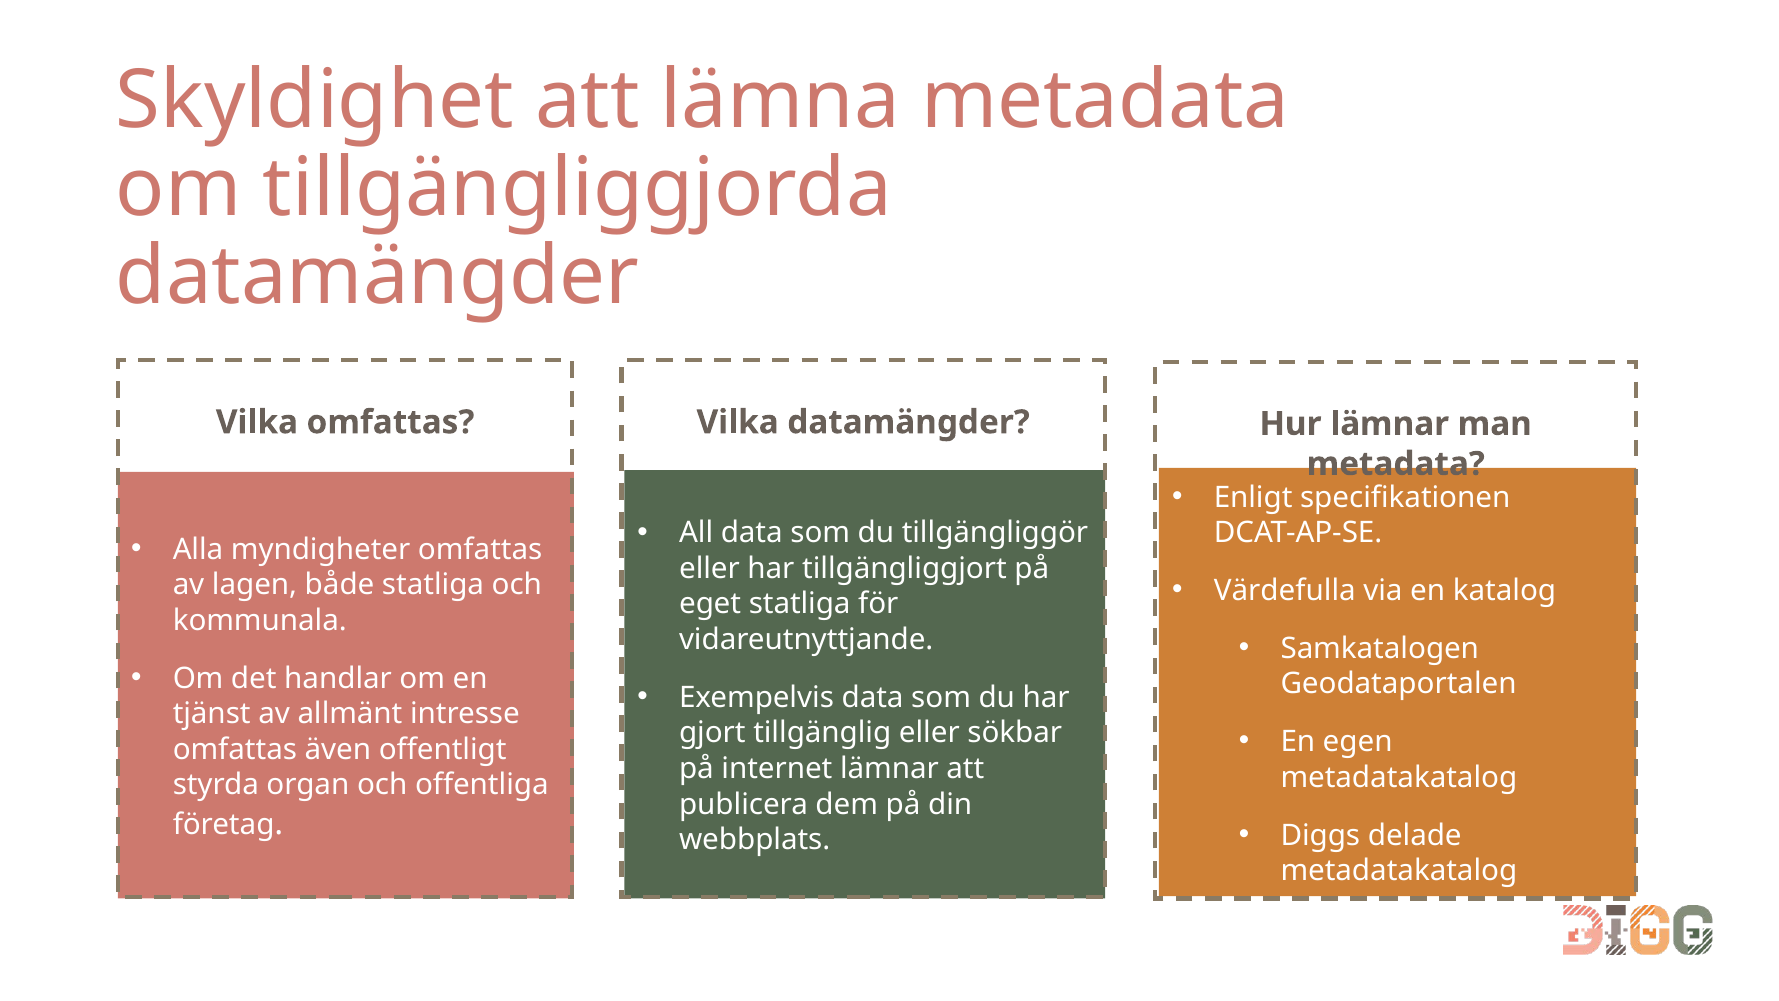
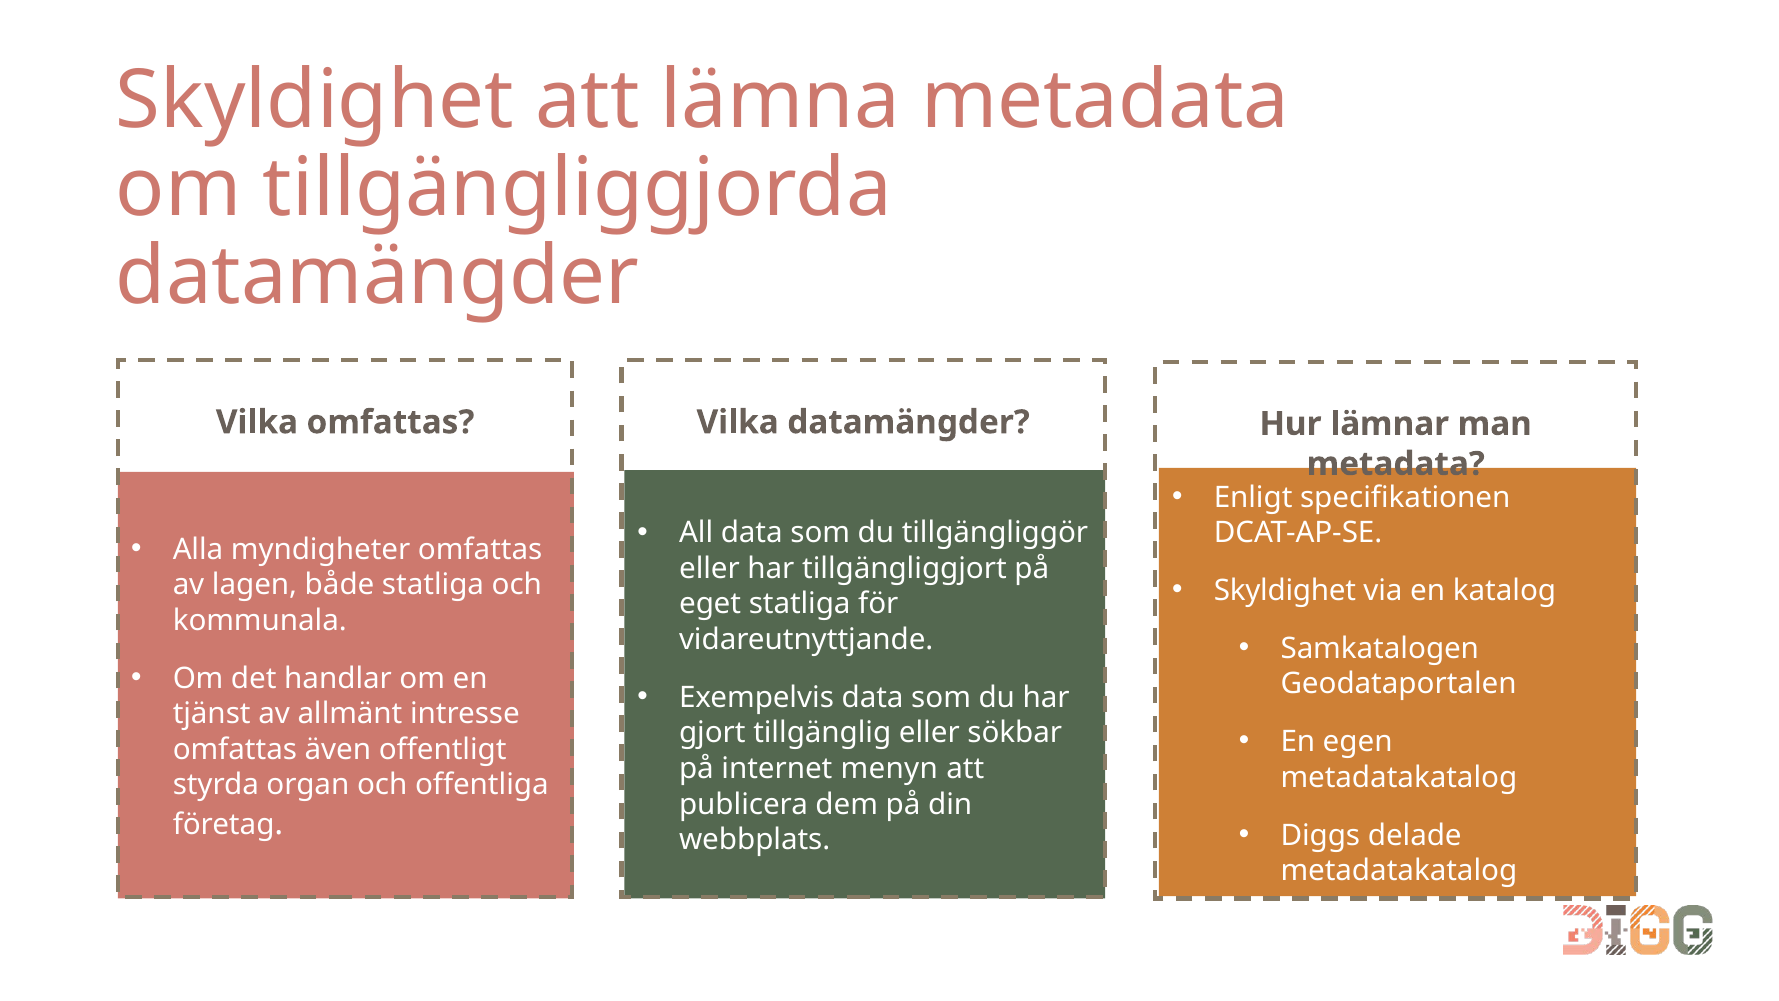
Värdefulla at (1285, 591): Värdefulla -> Skyldighet
internet lämnar: lämnar -> menyn
